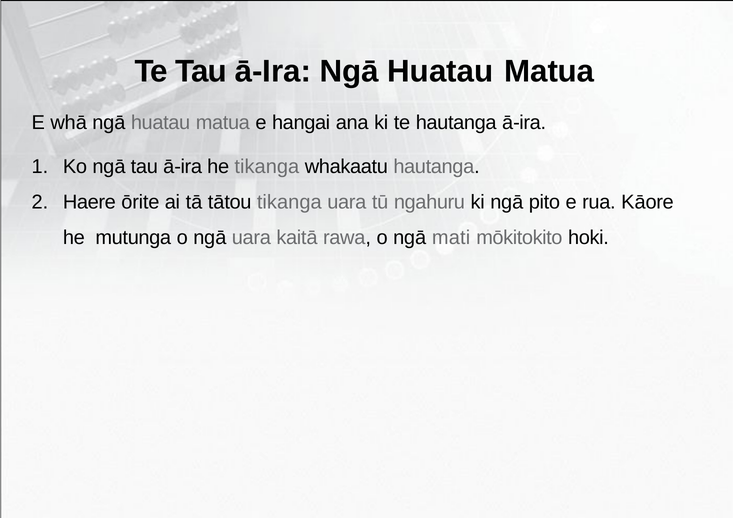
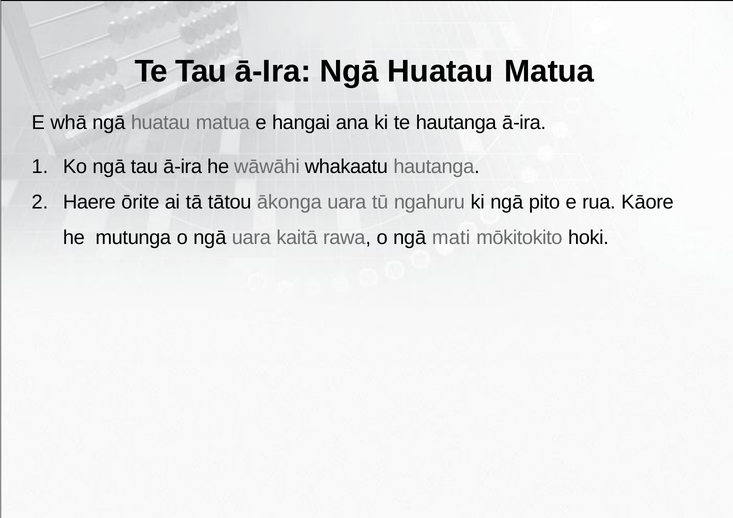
he tikanga: tikanga -> wāwāhi
tātou tikanga: tikanga -> ākonga
